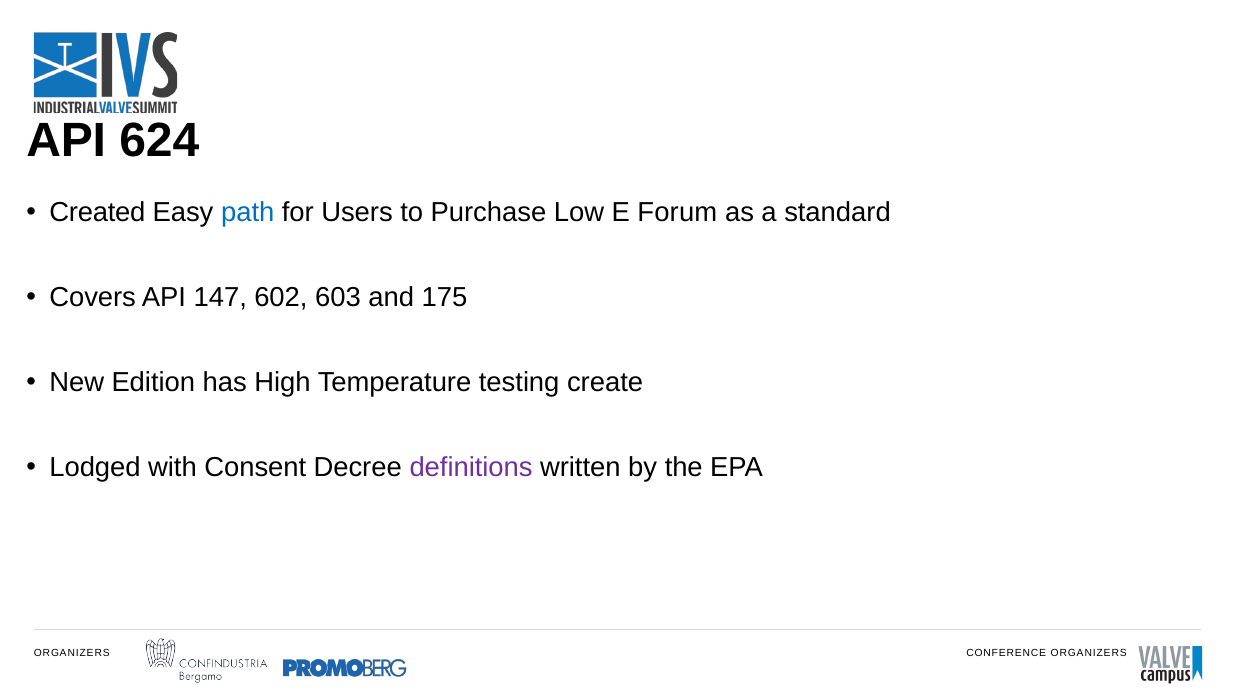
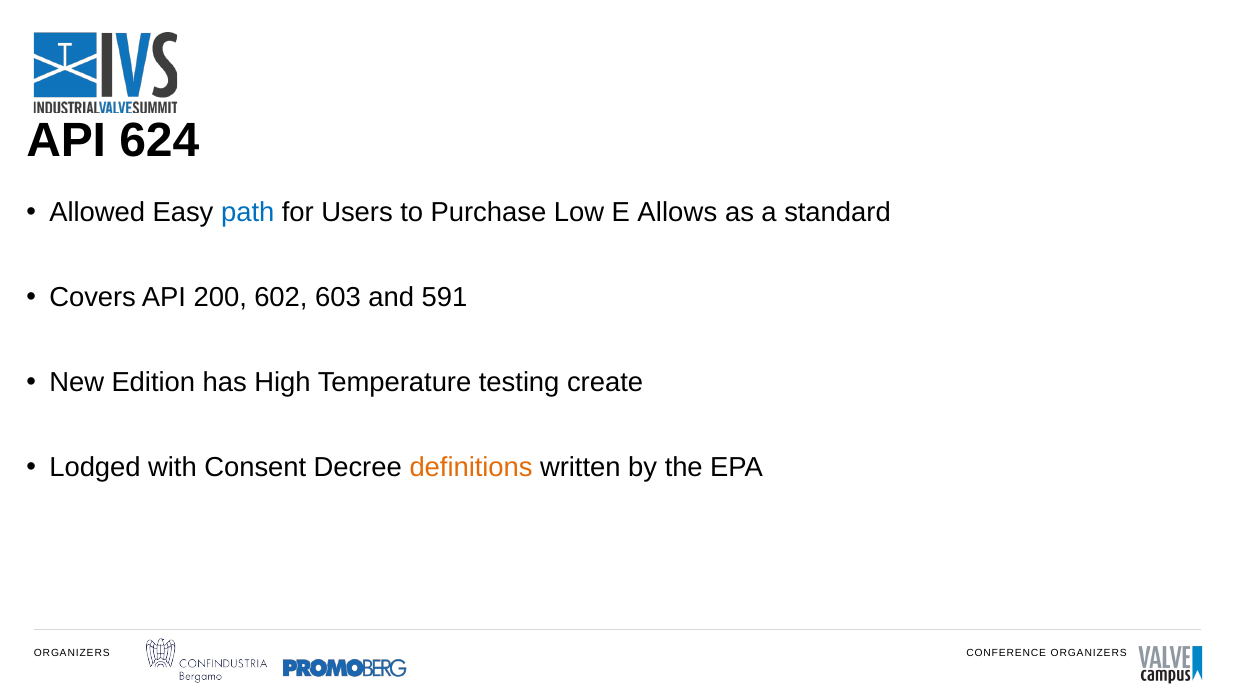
Created: Created -> Allowed
Forum: Forum -> Allows
147: 147 -> 200
175: 175 -> 591
definitions colour: purple -> orange
